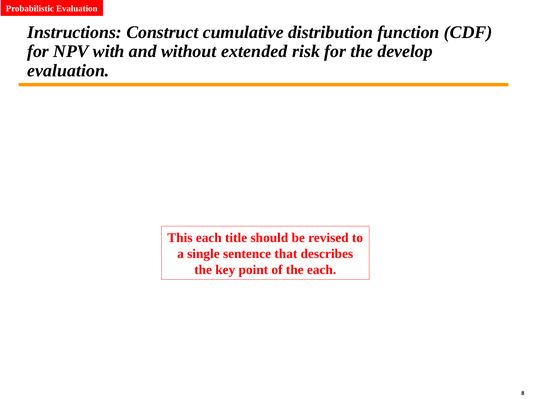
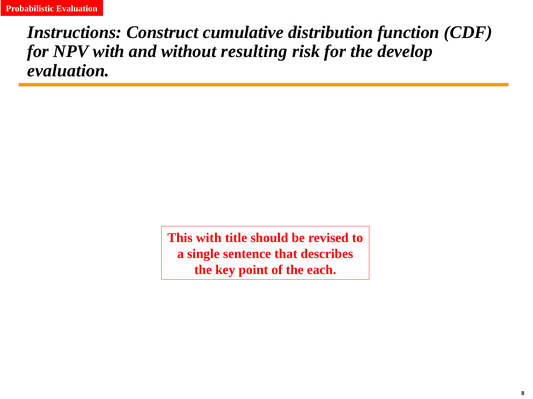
extended: extended -> resulting
This each: each -> with
